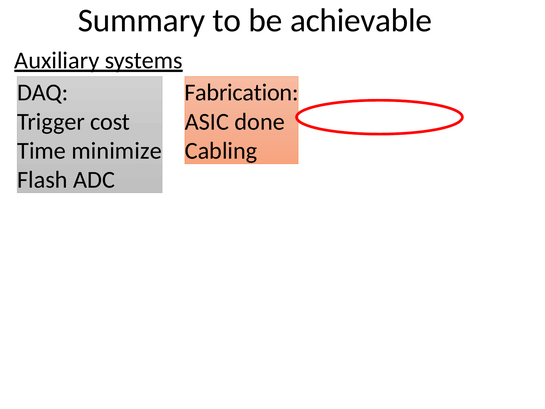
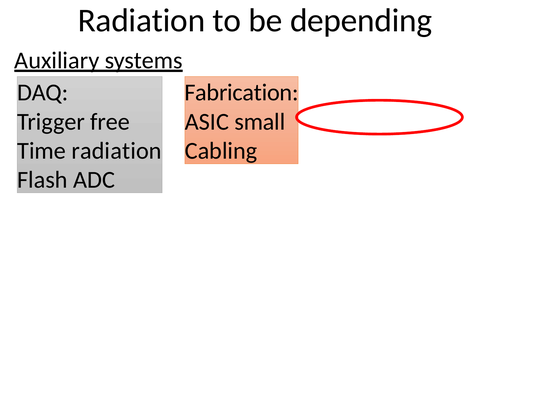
Summary at (141, 20): Summary -> Radiation
achievable: achievable -> depending
cost: cost -> free
done: done -> small
Time minimize: minimize -> radiation
